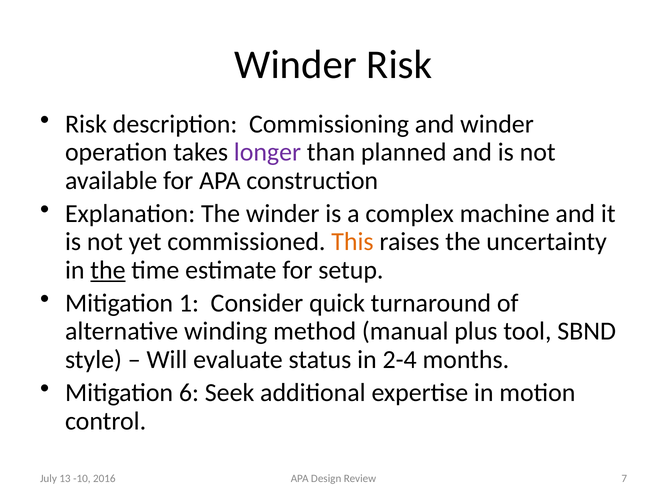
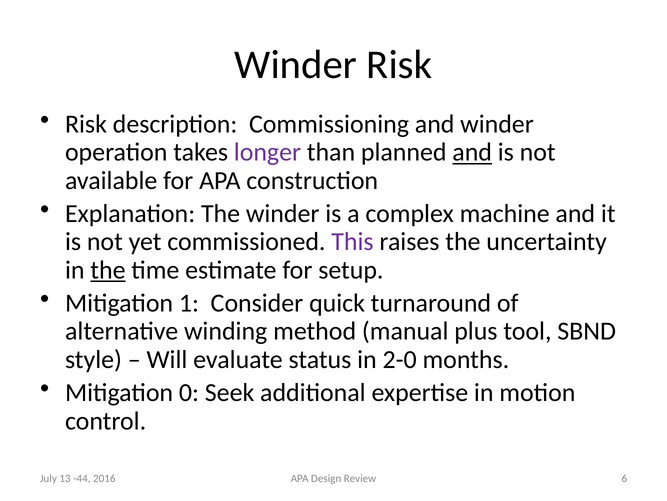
and at (472, 152) underline: none -> present
This colour: orange -> purple
2-4: 2-4 -> 2-0
6: 6 -> 0
7: 7 -> 6
-10: -10 -> -44
